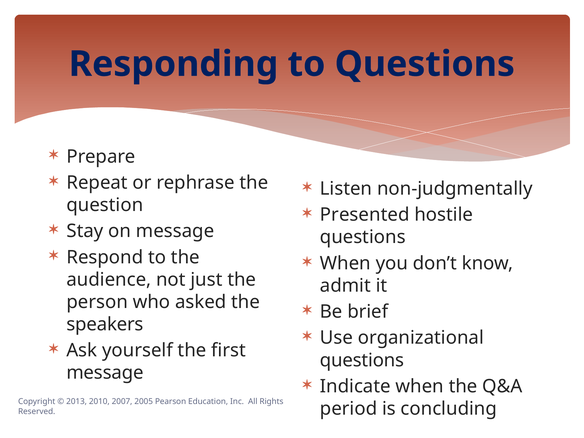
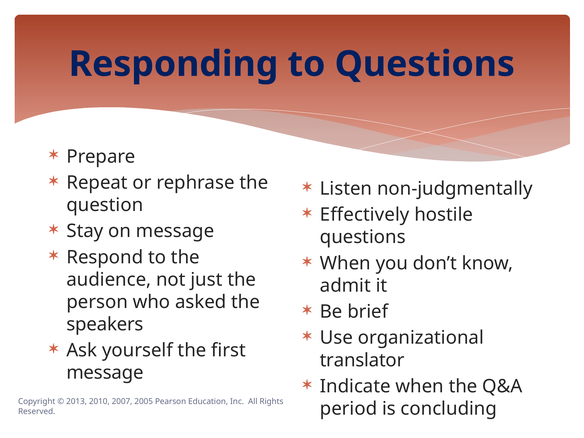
Presented: Presented -> Effectively
questions at (362, 360): questions -> translator
